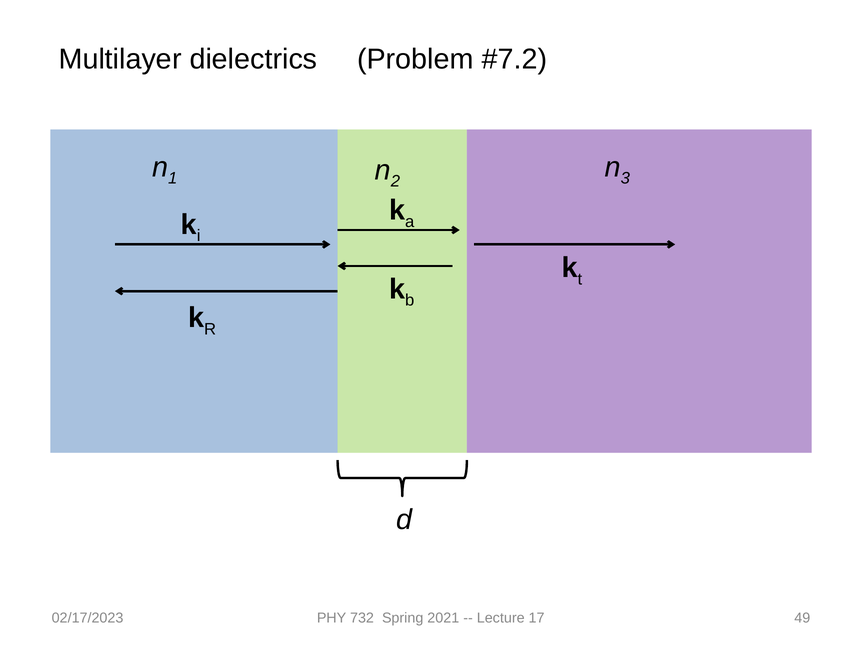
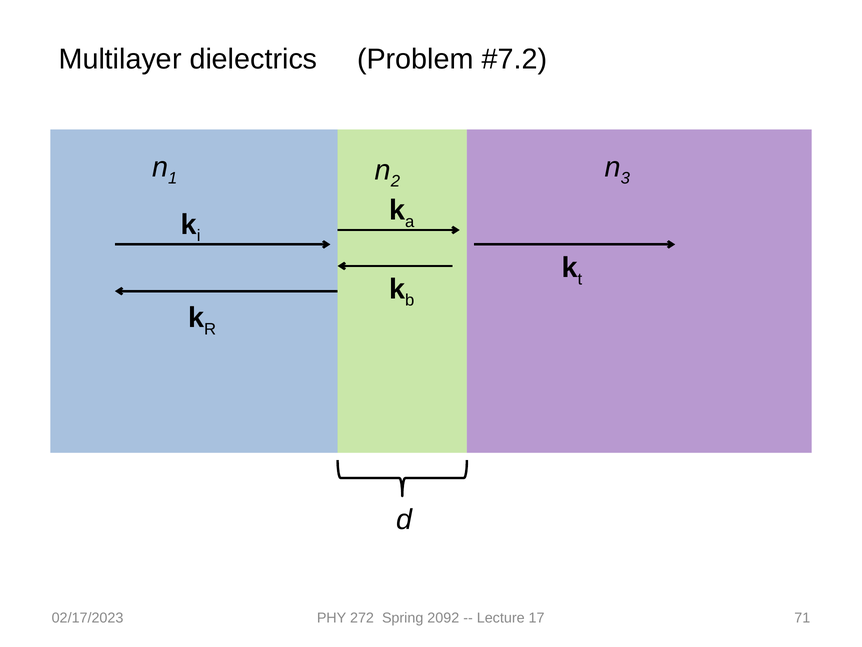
732: 732 -> 272
2021: 2021 -> 2092
49: 49 -> 71
